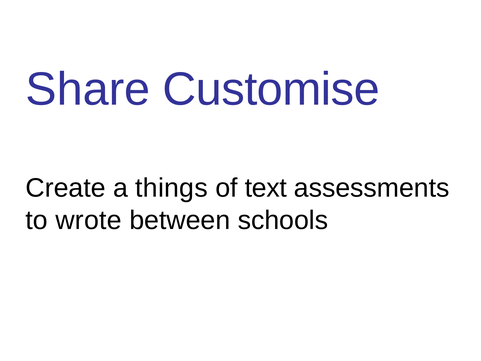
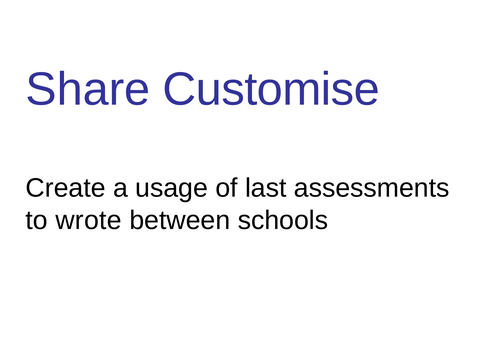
things: things -> usage
text: text -> last
